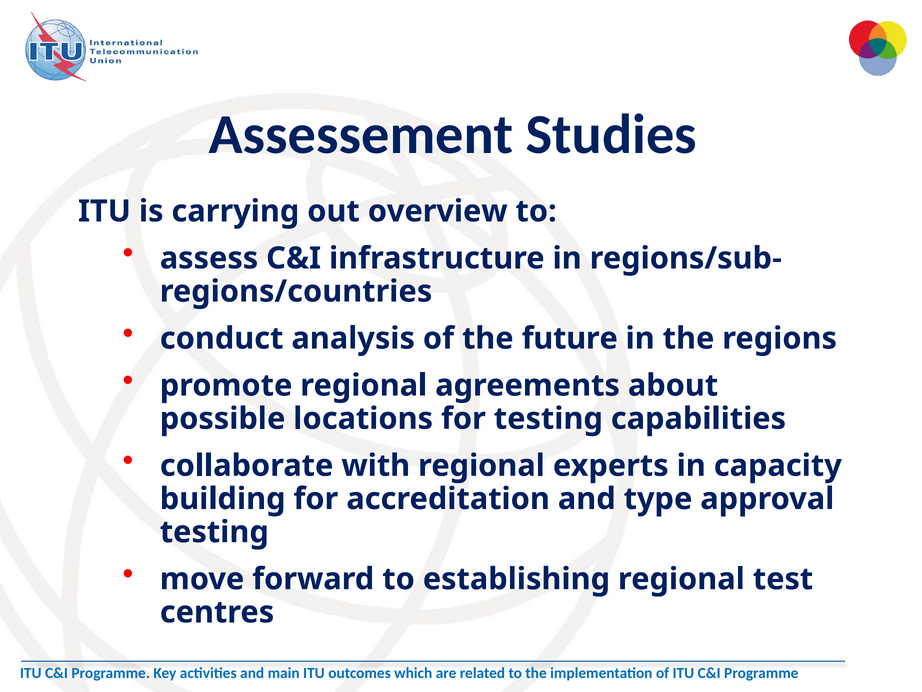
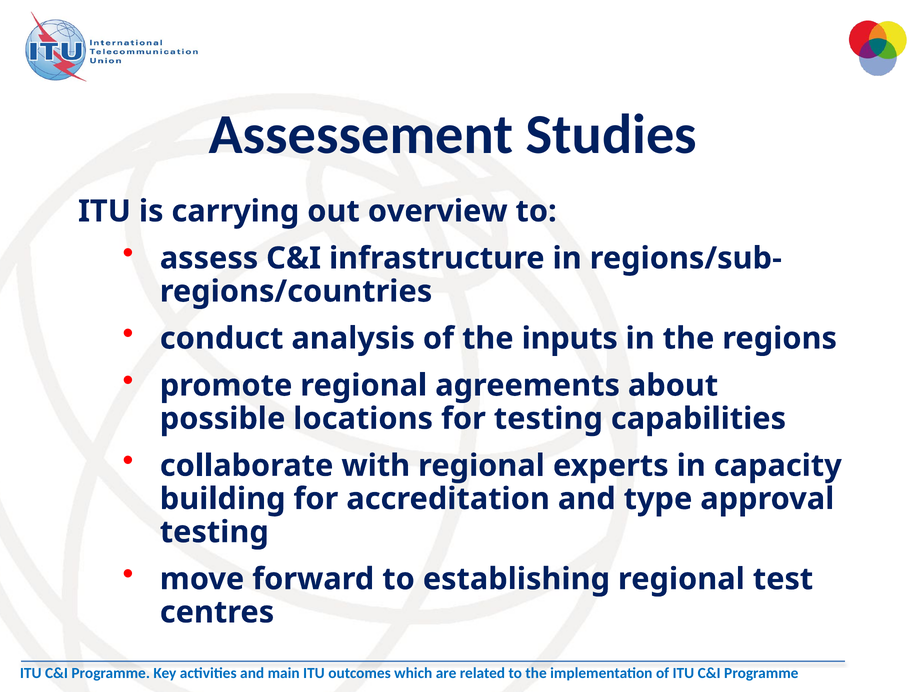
future: future -> inputs
